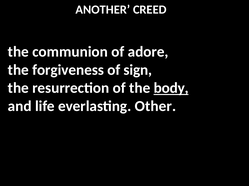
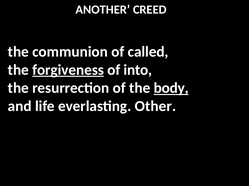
adore: adore -> called
forgiveness underline: none -> present
sign: sign -> into
